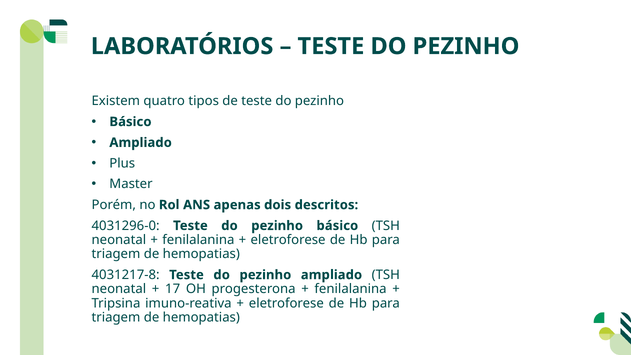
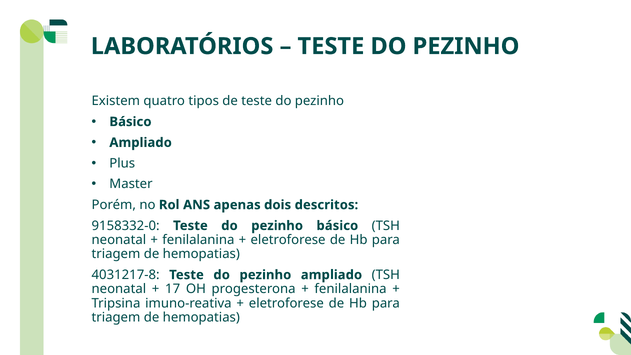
4031296-0: 4031296-0 -> 9158332-0
